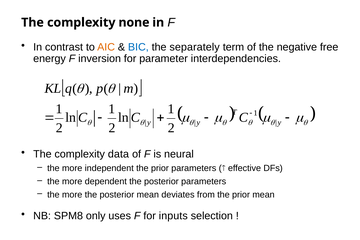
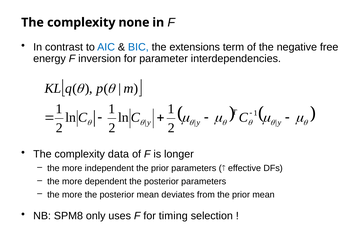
AIC colour: orange -> blue
separately: separately -> extensions
neural: neural -> longer
inputs: inputs -> timing
